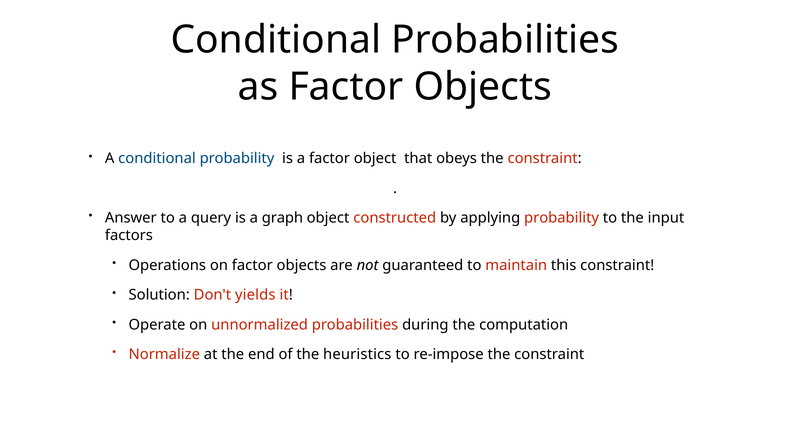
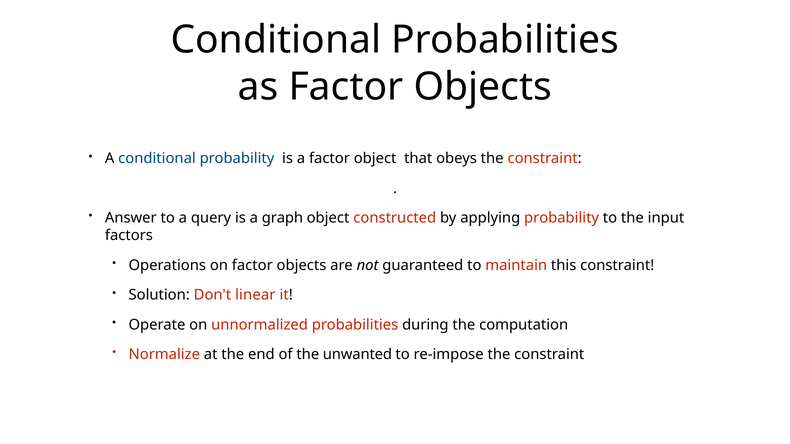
yields: yields -> linear
heuristics: heuristics -> unwanted
